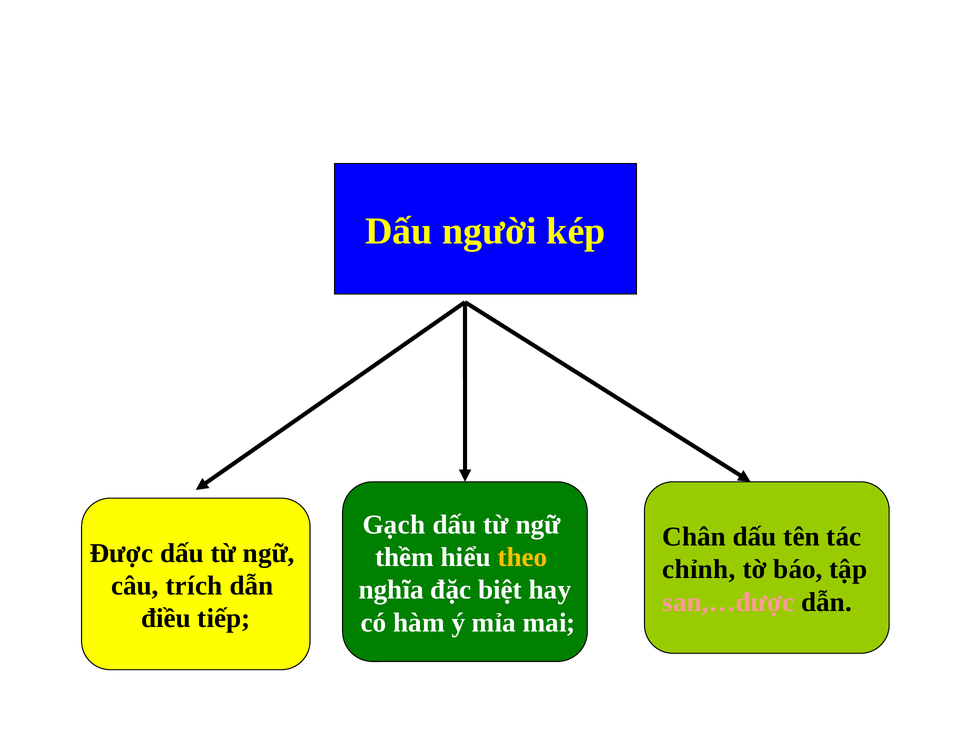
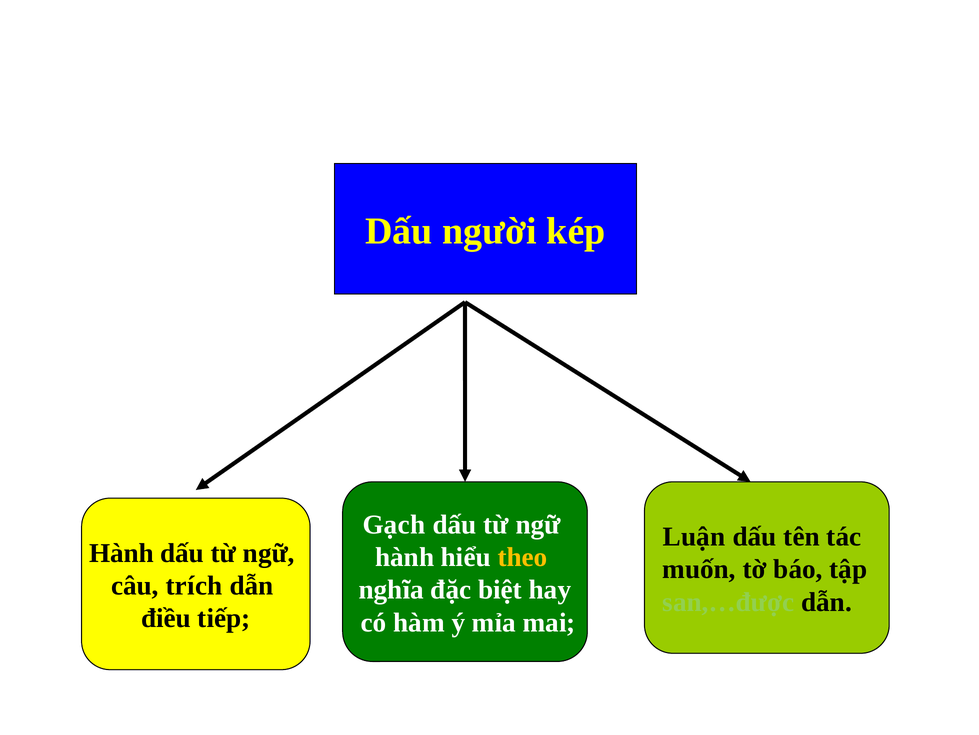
Chân: Chân -> Luận
Được at (121, 553): Được -> Hành
thềm at (405, 557): thềm -> hành
chỉnh: chỉnh -> muốn
san,…được colour: pink -> light green
